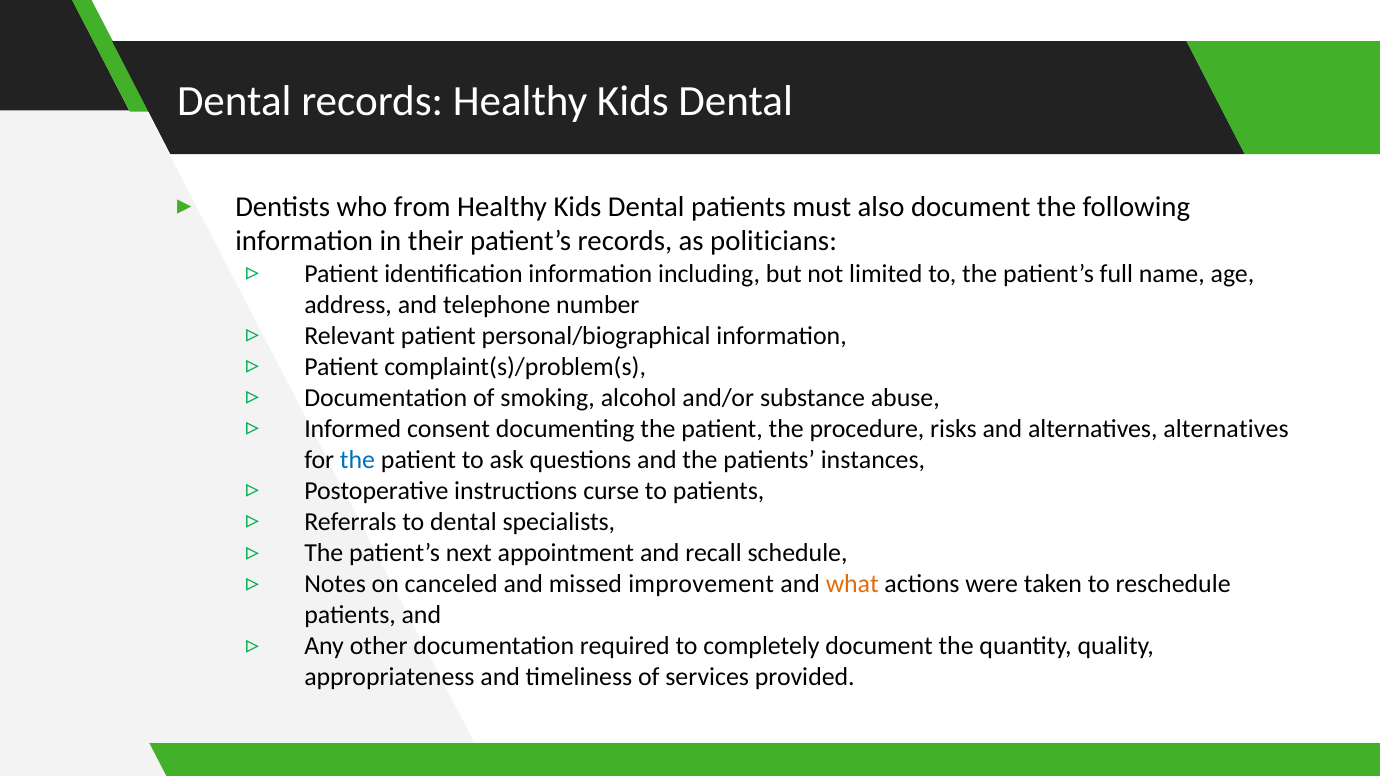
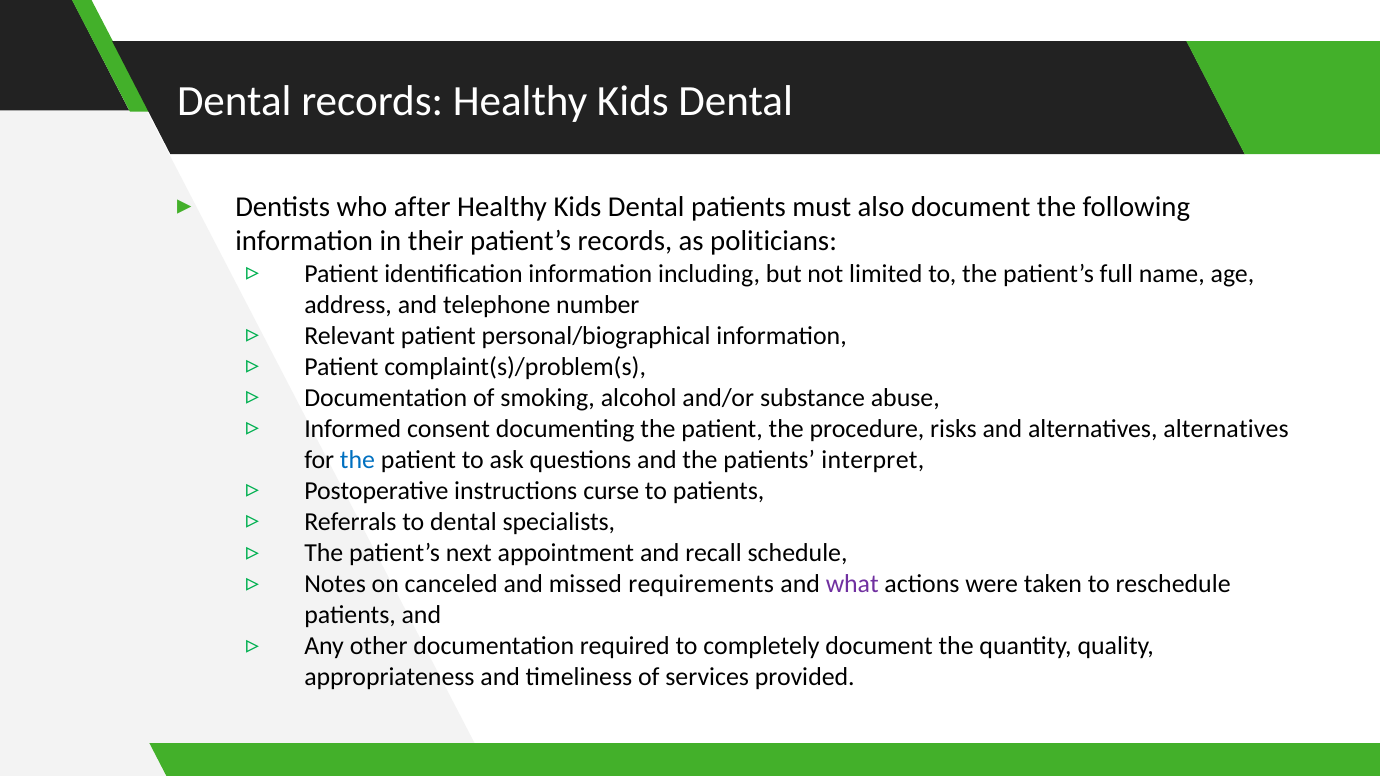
from: from -> after
instances: instances -> interpret
improvement: improvement -> requirements
what colour: orange -> purple
